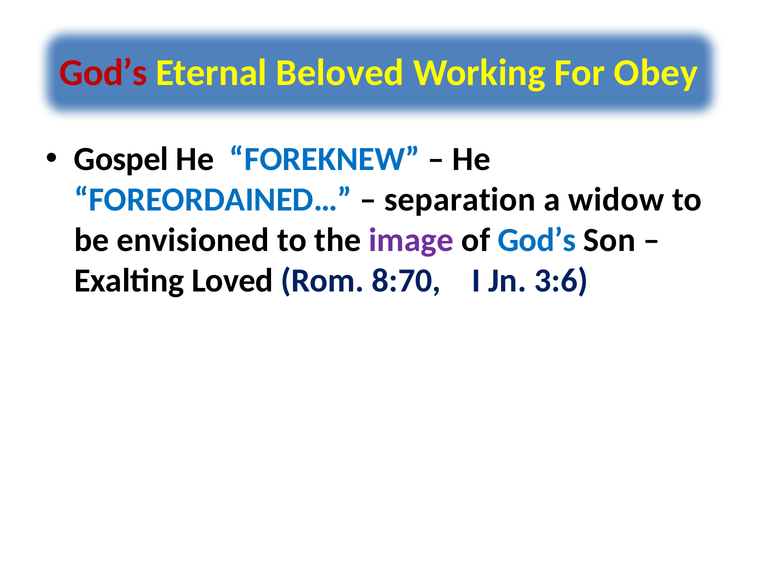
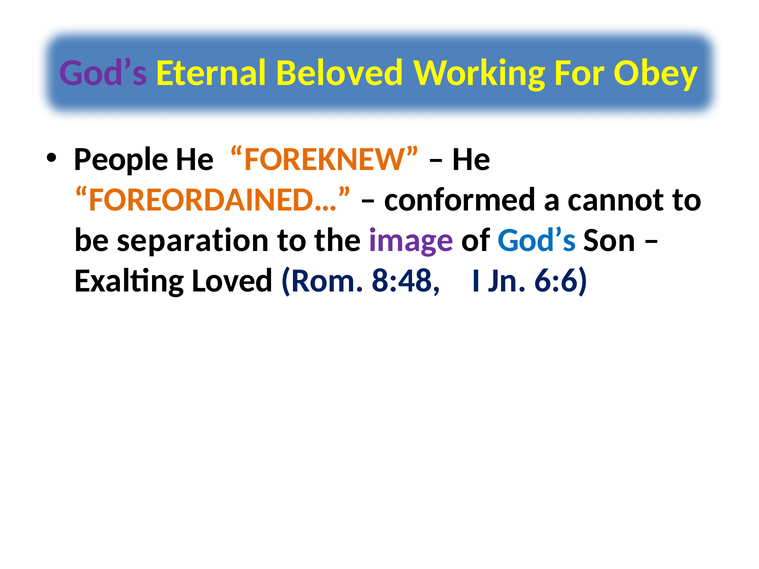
God’s at (103, 73) colour: red -> purple
Gospel: Gospel -> People
FOREKNEW colour: blue -> orange
FOREORDAINED… colour: blue -> orange
separation: separation -> conformed
widow: widow -> cannot
envisioned: envisioned -> separation
8:70: 8:70 -> 8:48
3:6: 3:6 -> 6:6
